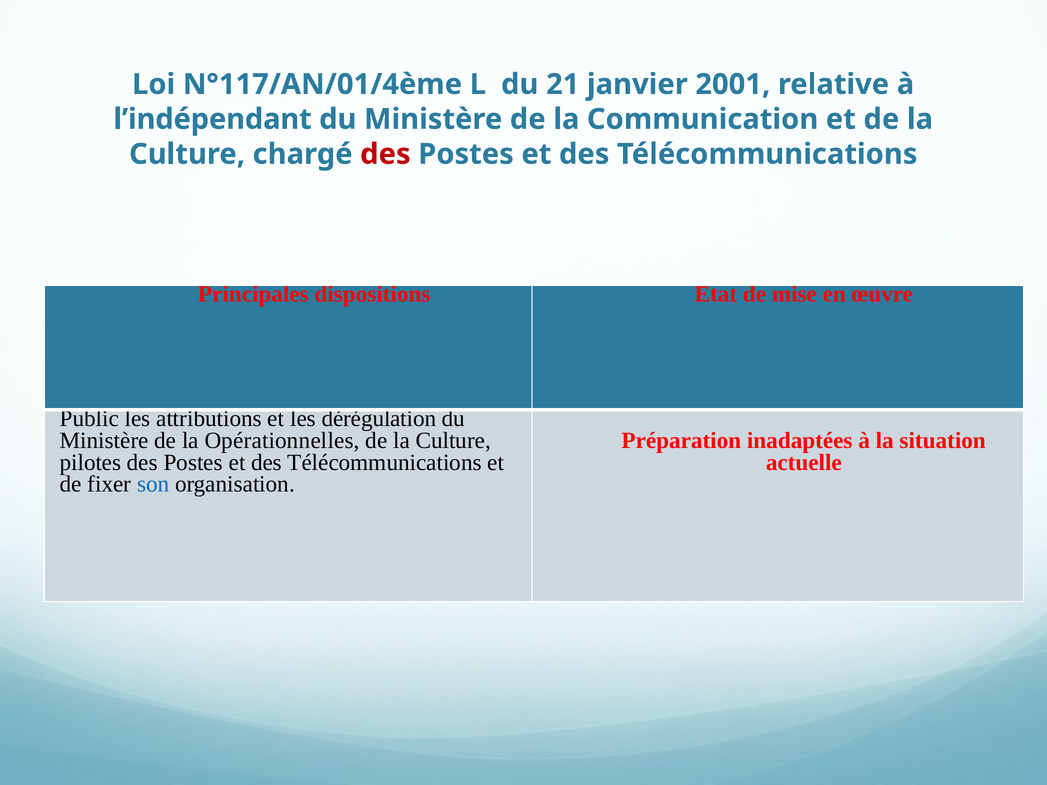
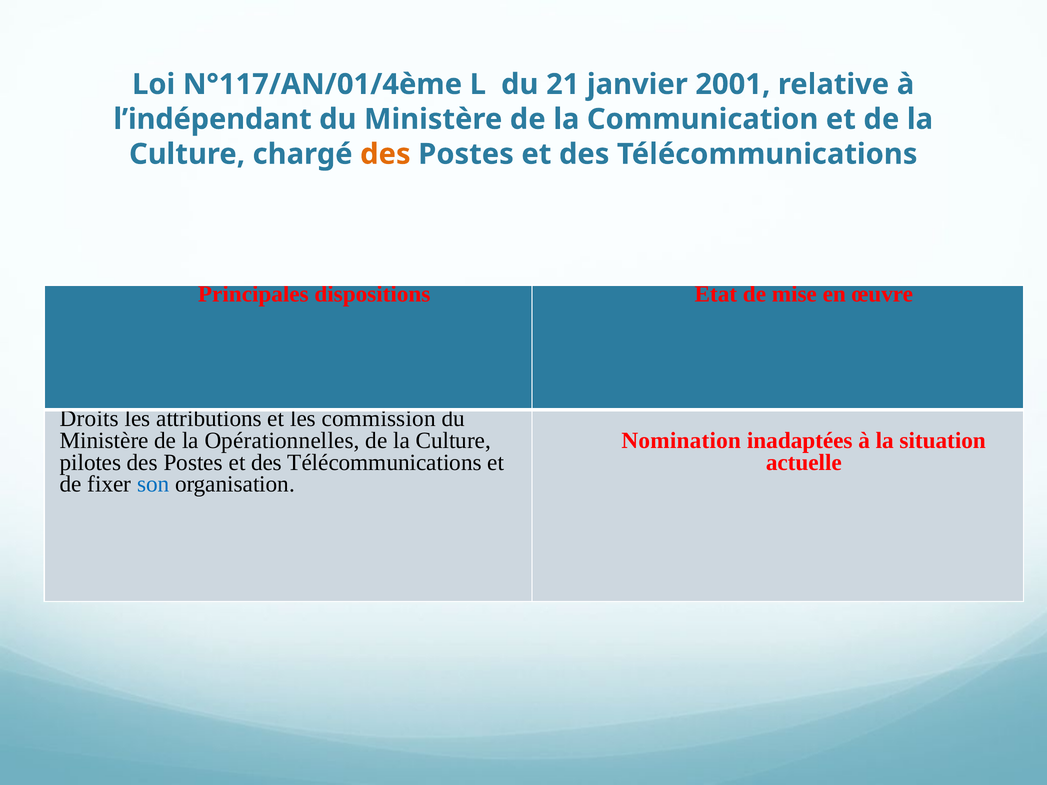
des at (385, 154) colour: red -> orange
Public: Public -> Droits
dérégulation: dérégulation -> commission
Préparation: Préparation -> Nomination
